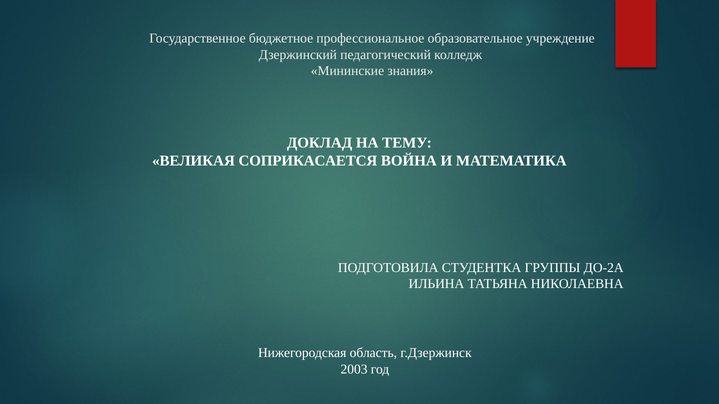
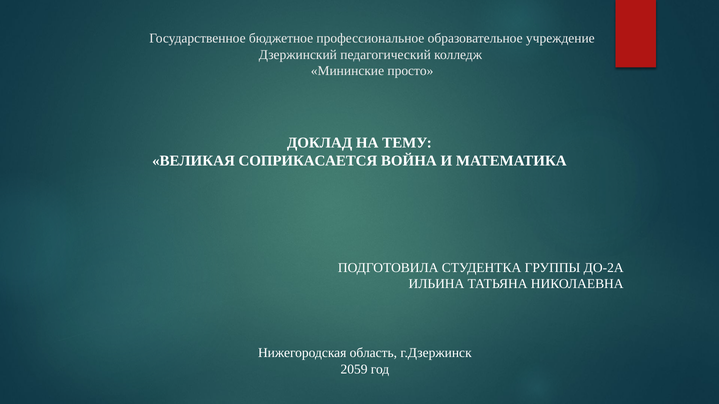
знания: знания -> просто
2003: 2003 -> 2059
